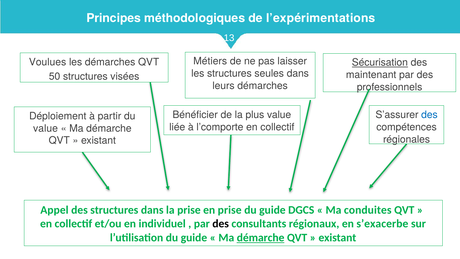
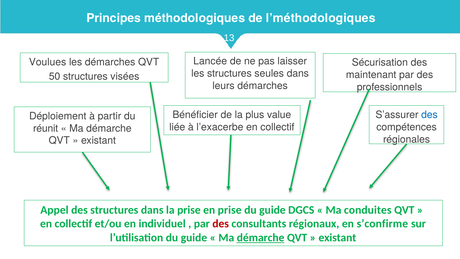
l’expérimentations: l’expérimentations -> l’méthodologiques
Métiers: Métiers -> Lancée
Sécurisation underline: present -> none
l’comporte: l’comporte -> l’exacerbe
value at (46, 128): value -> réunit
des at (221, 224) colour: black -> red
s’exacerbe: s’exacerbe -> s’confirme
